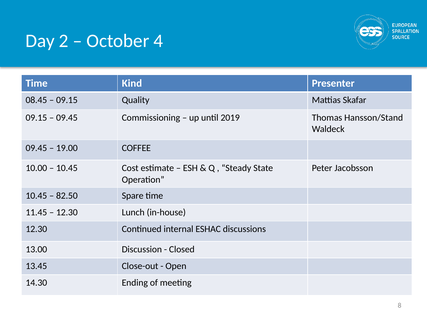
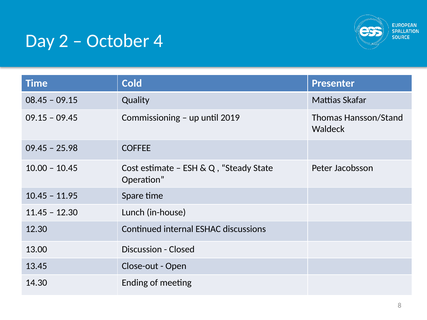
Kind: Kind -> Cold
19.00: 19.00 -> 25.98
82.50: 82.50 -> 11.95
